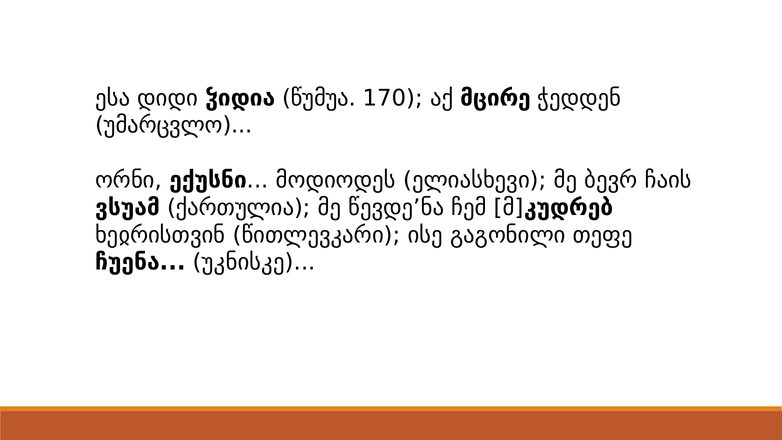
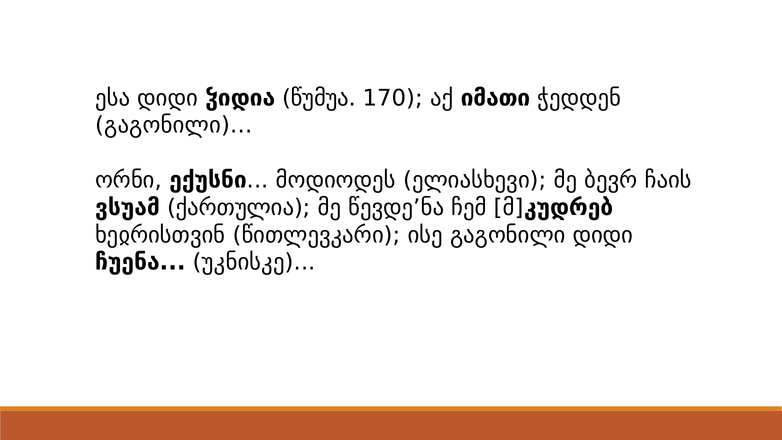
მცირე: მცირე -> იმათი
უმარცვლო at (174, 125): უმარცვლო -> გაგონილი
გაგონილი თეფე: თეფე -> დიდი
